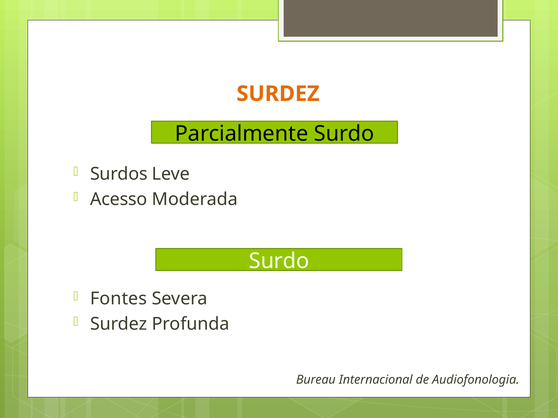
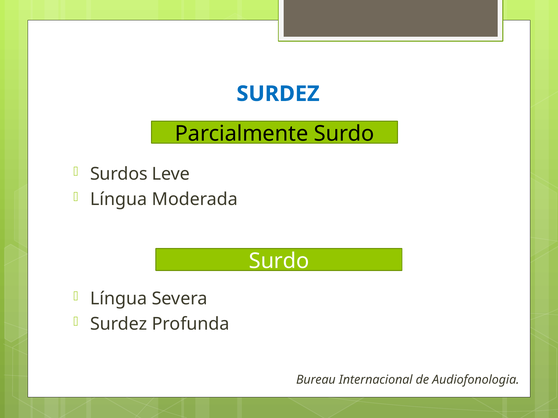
SURDEZ at (278, 94) colour: orange -> blue
Acesso at (119, 200): Acesso -> Língua
Fontes at (119, 299): Fontes -> Língua
